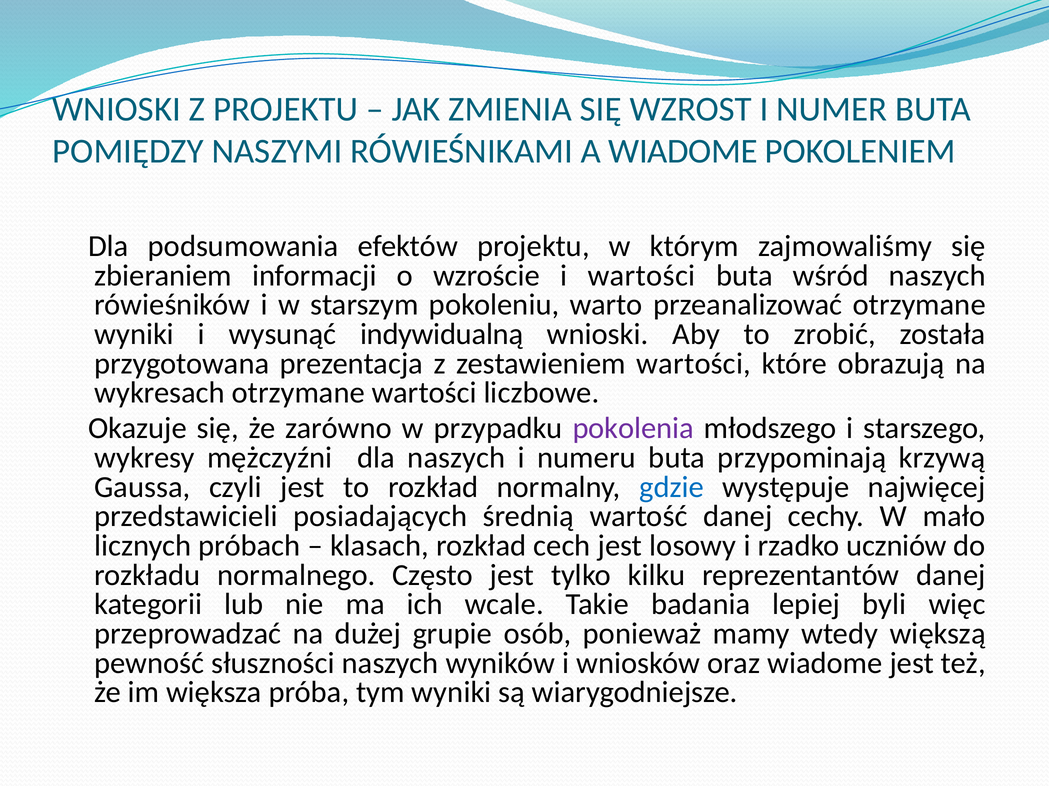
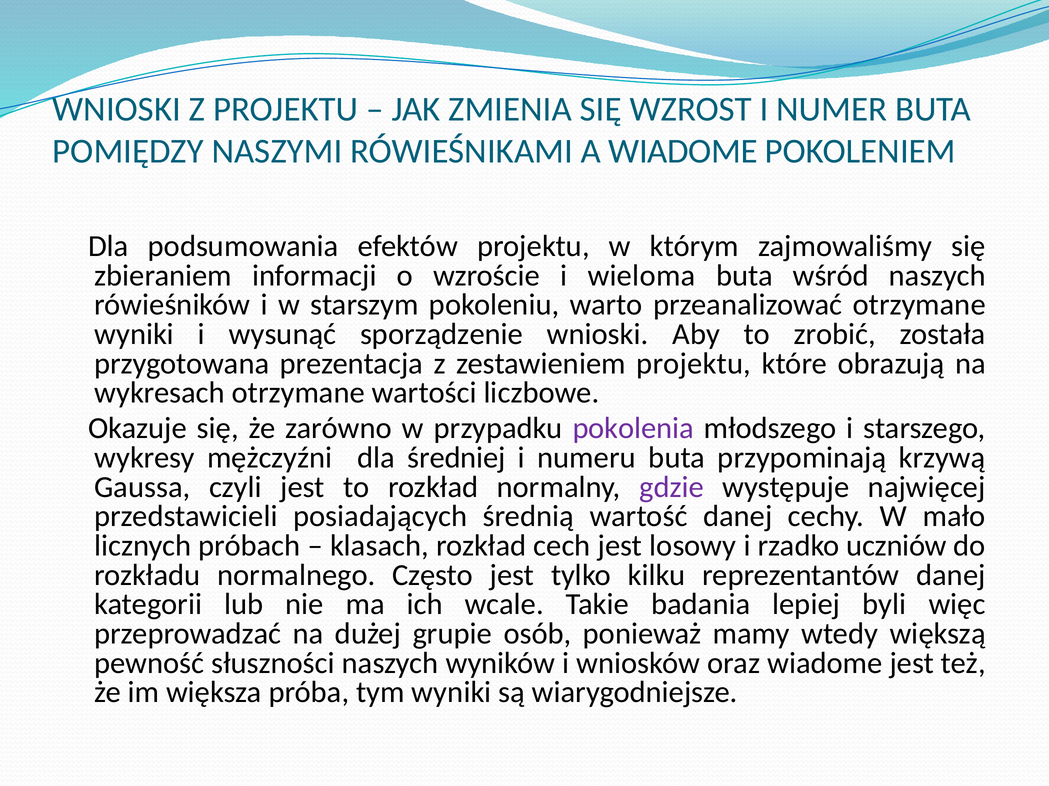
i wartości: wartości -> wieloma
indywidualną: indywidualną -> sporządzenie
zestawieniem wartości: wartości -> projektu
dla naszych: naszych -> średniej
gdzie colour: blue -> purple
